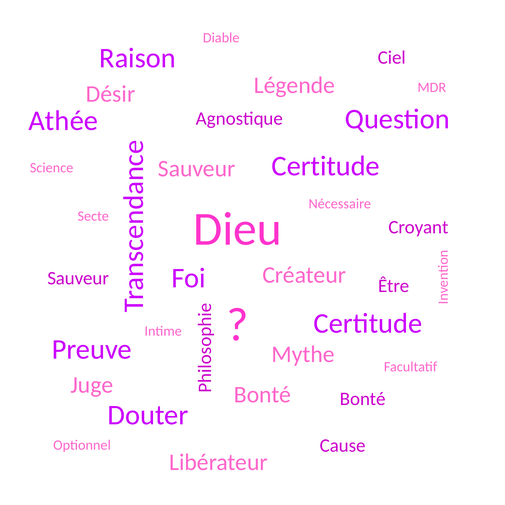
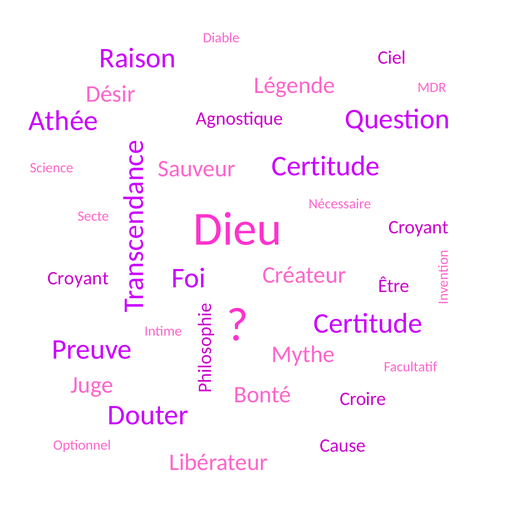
Sauveur at (78, 278): Sauveur -> Croyant
Bonté at (363, 399): Bonté -> Croire
